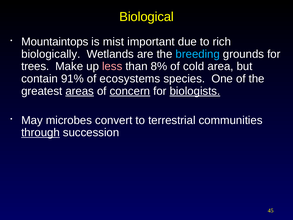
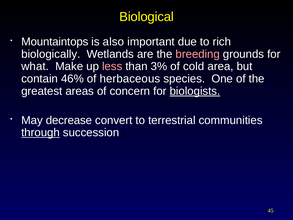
mist: mist -> also
breeding colour: light blue -> pink
trees: trees -> what
8%: 8% -> 3%
91%: 91% -> 46%
ecosystems: ecosystems -> herbaceous
areas underline: present -> none
concern underline: present -> none
microbes: microbes -> decrease
